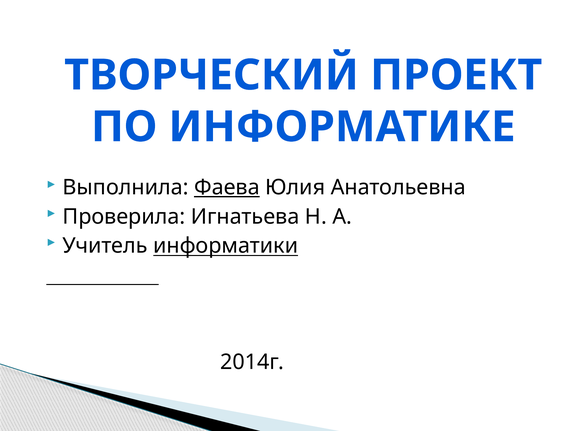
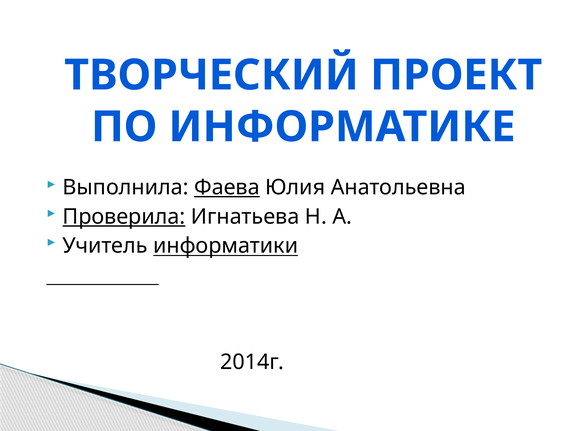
Проверила underline: none -> present
